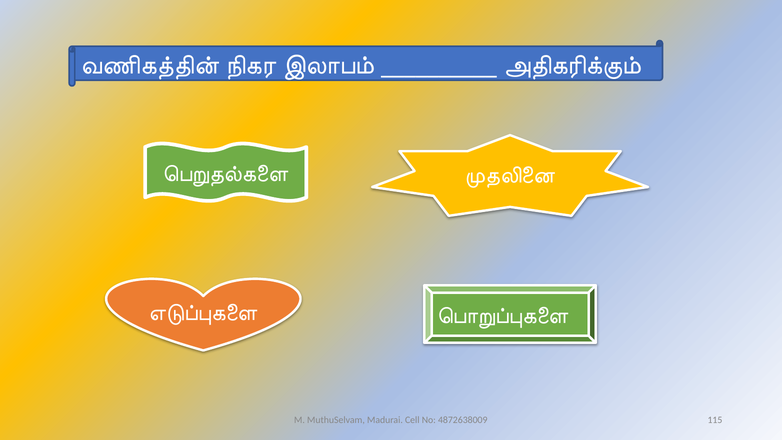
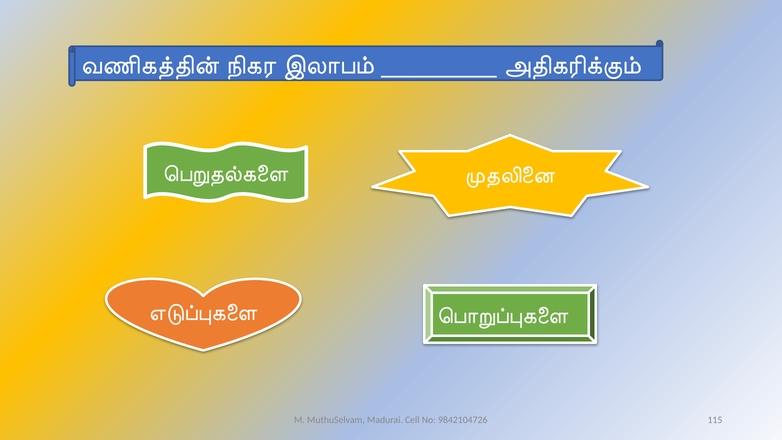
4872638009: 4872638009 -> 9842104726
